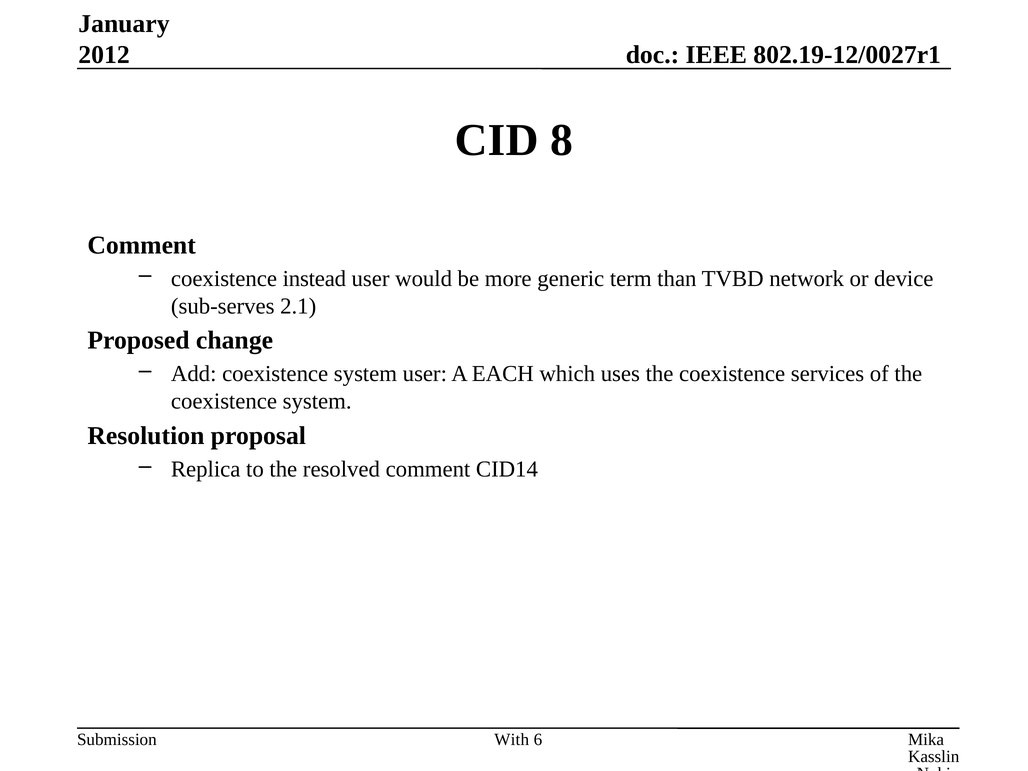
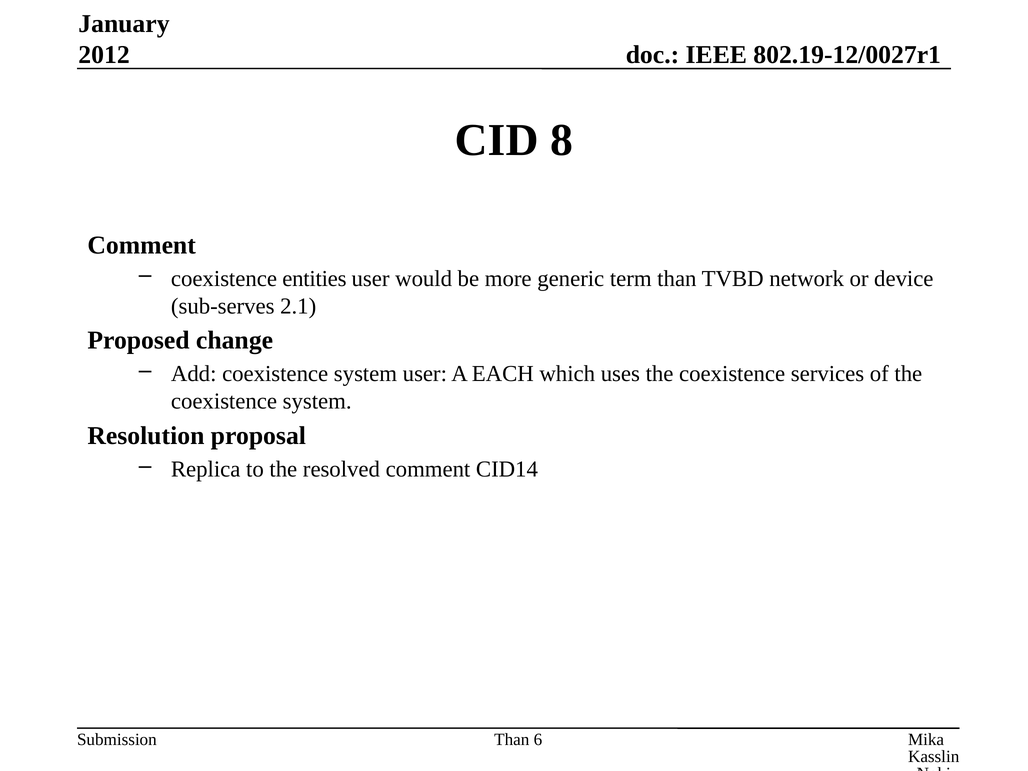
instead: instead -> entities
With at (512, 739): With -> Than
